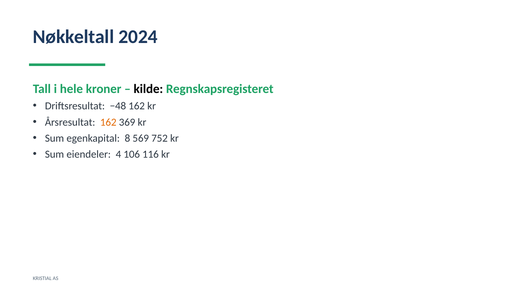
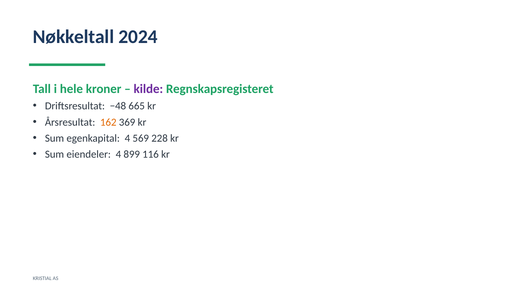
kilde colour: black -> purple
−48 162: 162 -> 665
egenkapital 8: 8 -> 4
752: 752 -> 228
106: 106 -> 899
